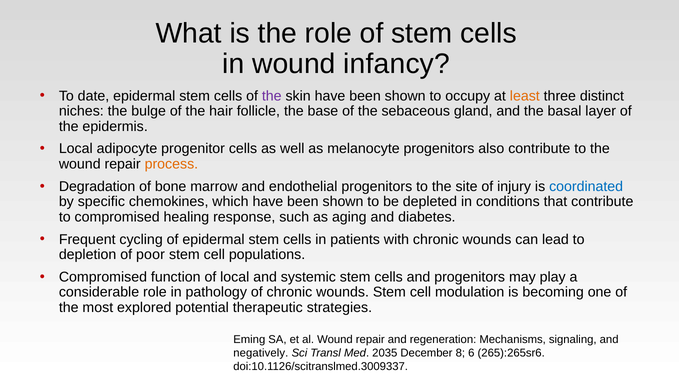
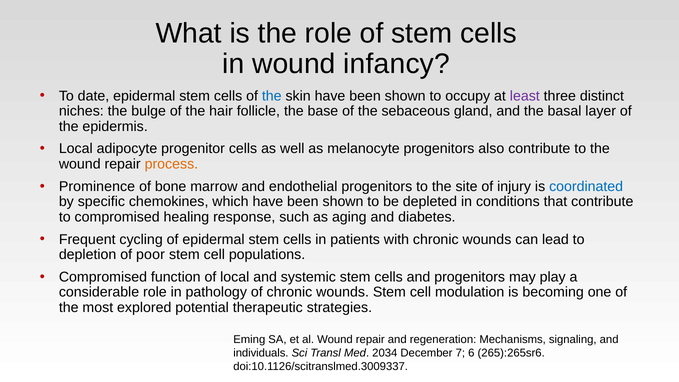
the at (272, 96) colour: purple -> blue
least colour: orange -> purple
Degradation: Degradation -> Prominence
negatively: negatively -> individuals
2035: 2035 -> 2034
8: 8 -> 7
